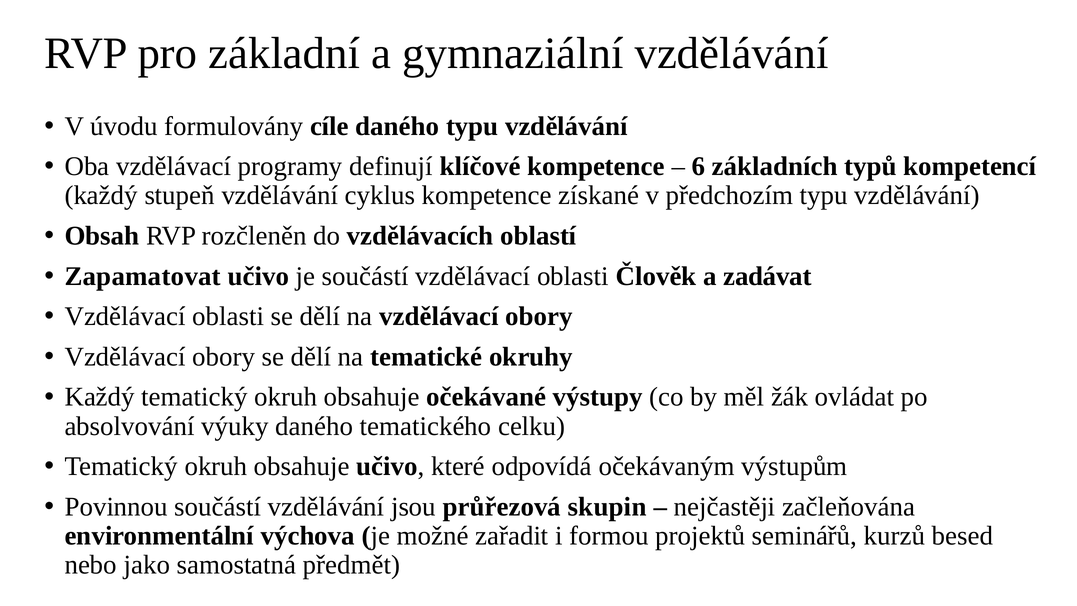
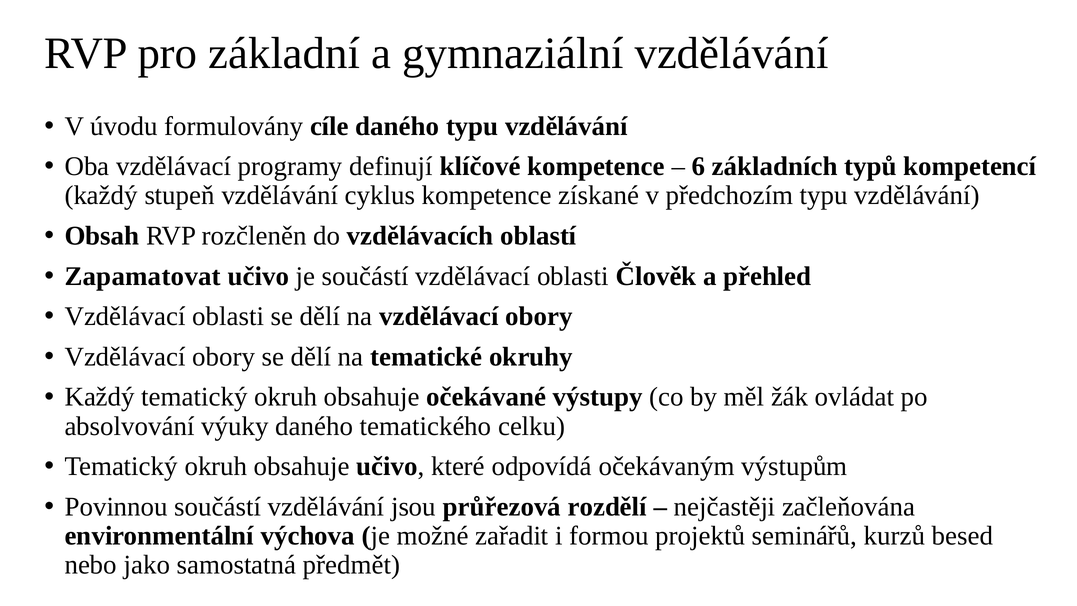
zadávat: zadávat -> přehled
skupin: skupin -> rozdělí
